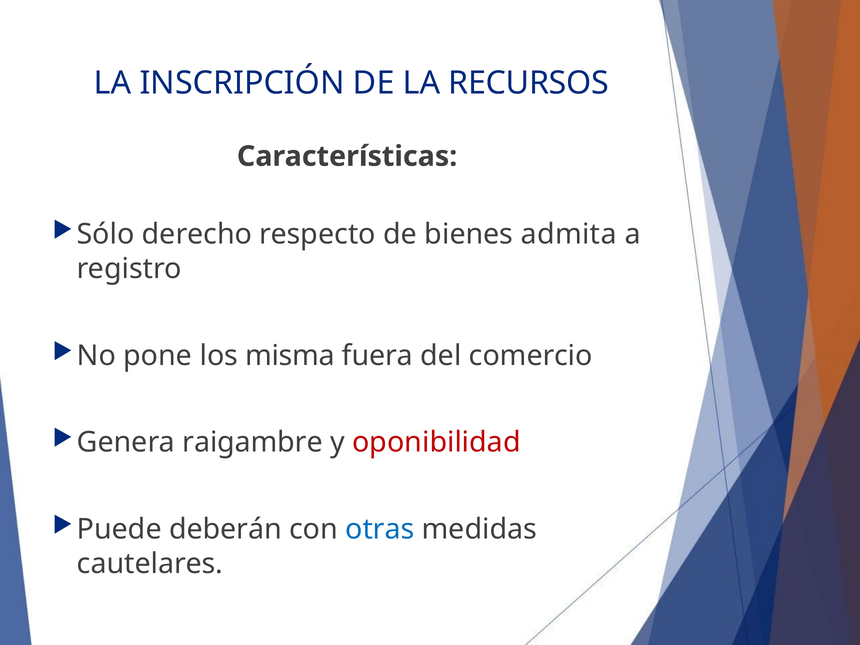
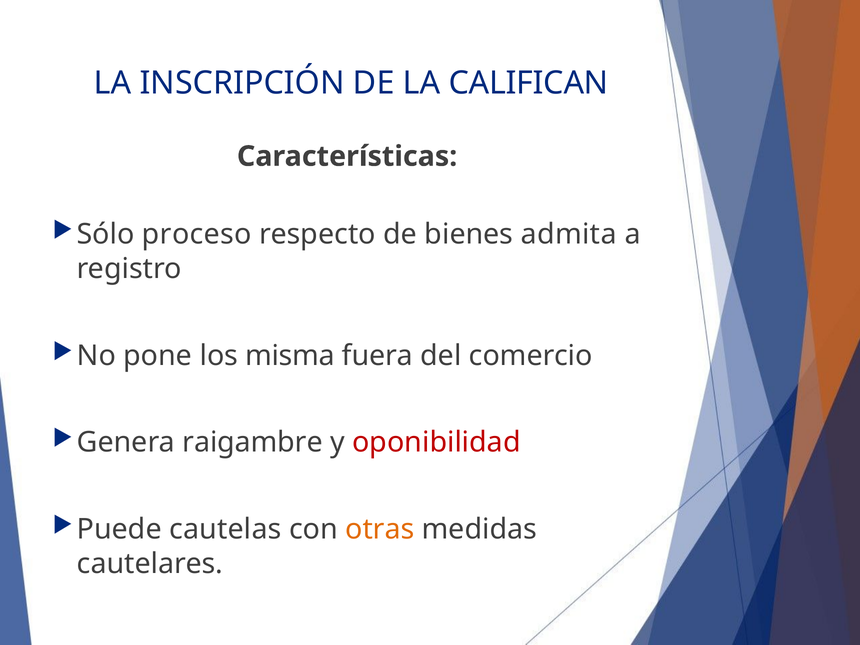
RECURSOS: RECURSOS -> CALIFICAN
derecho: derecho -> proceso
deberán: deberán -> cautelas
otras colour: blue -> orange
